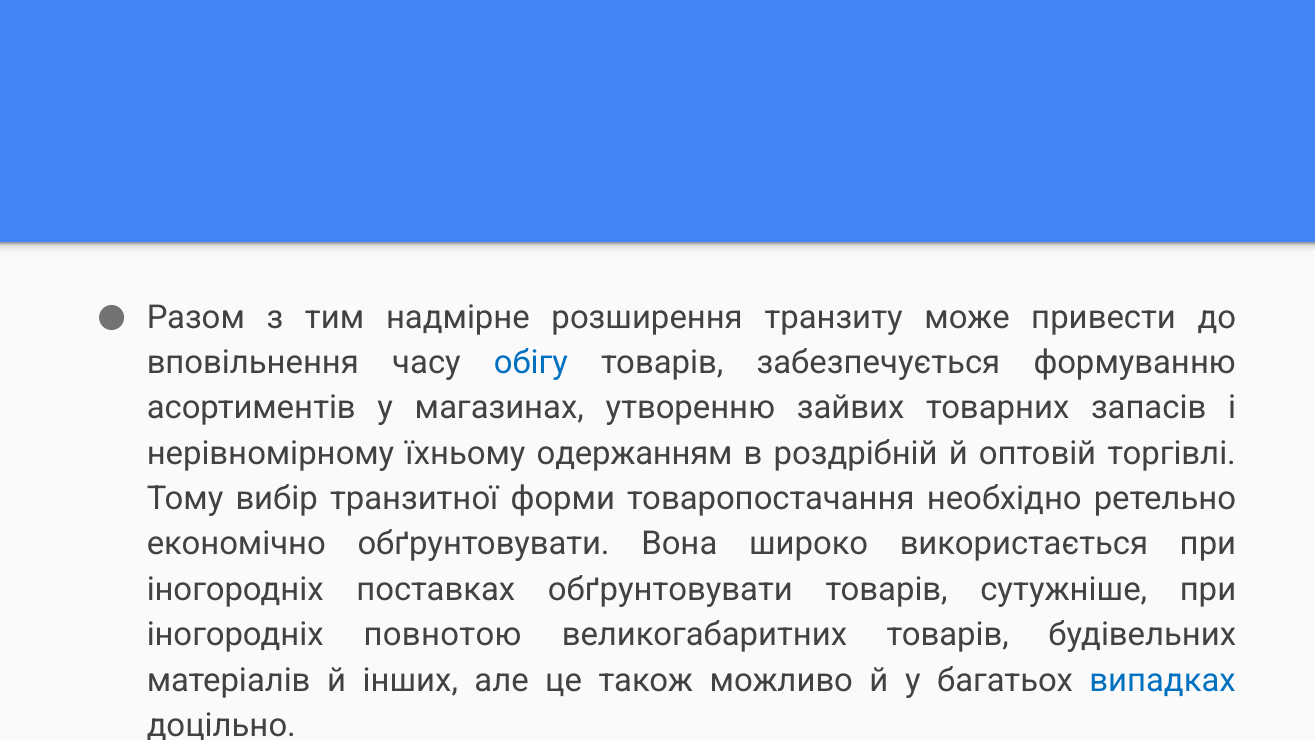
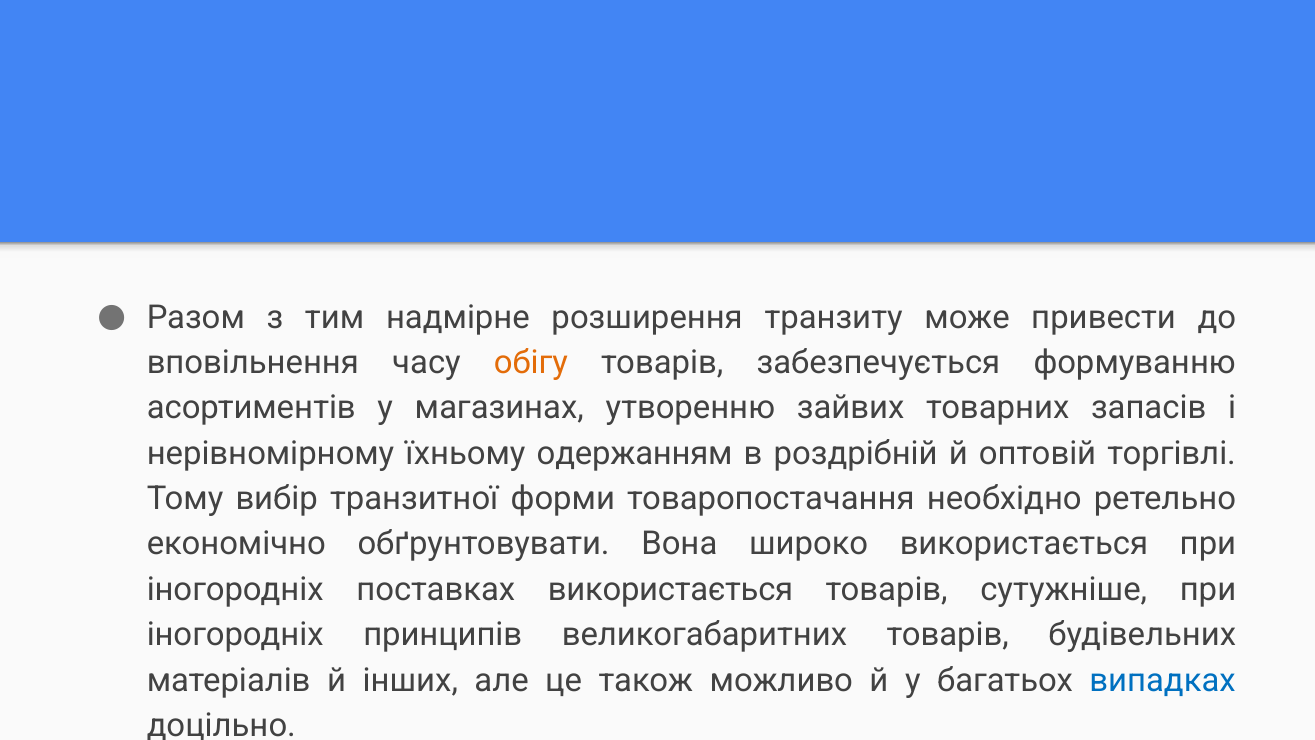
обігу colour: blue -> orange
поставках обґрунтовувати: обґрунтовувати -> використається
повнотою: повнотою -> принципів
